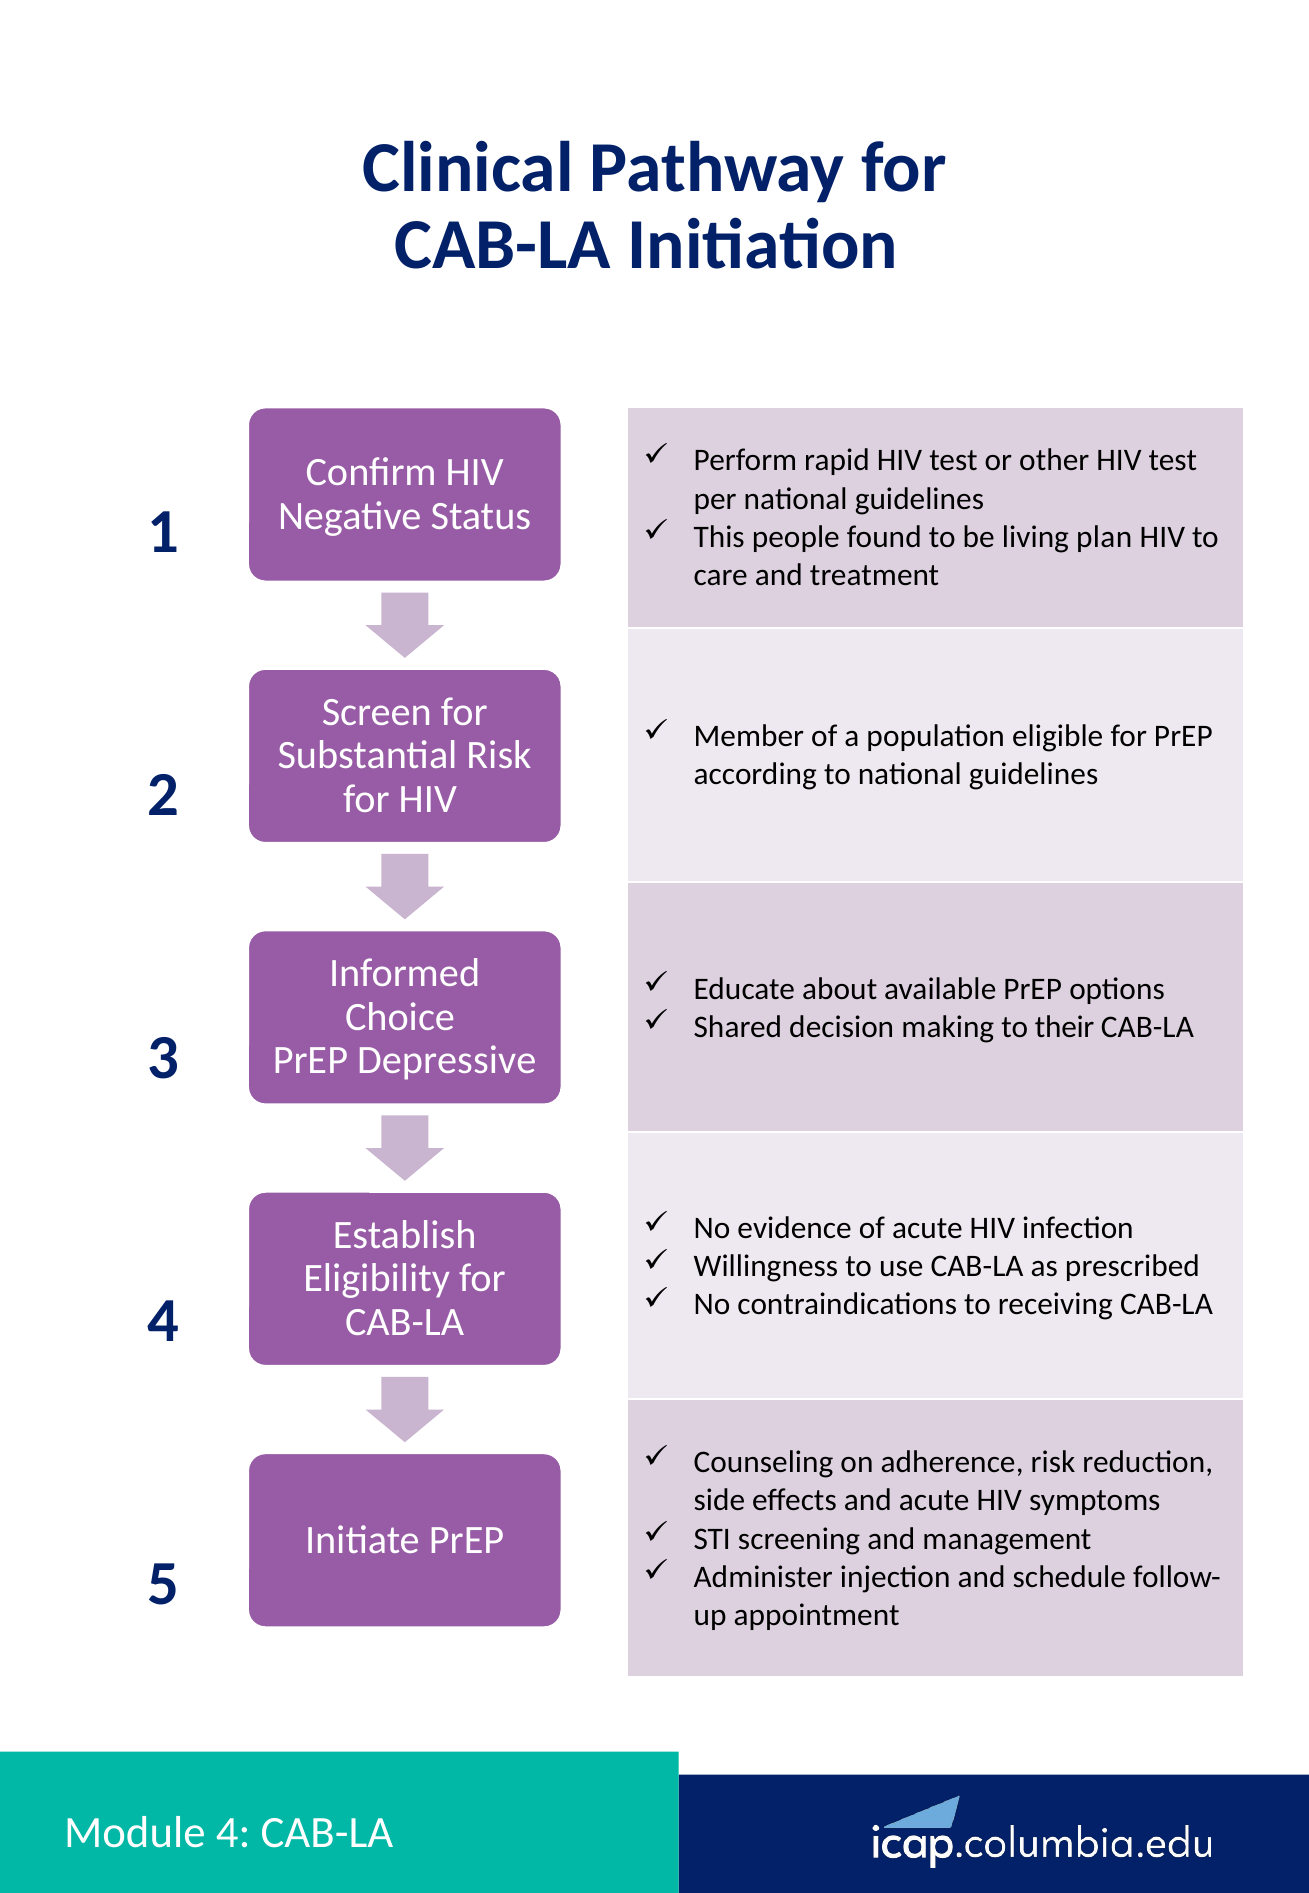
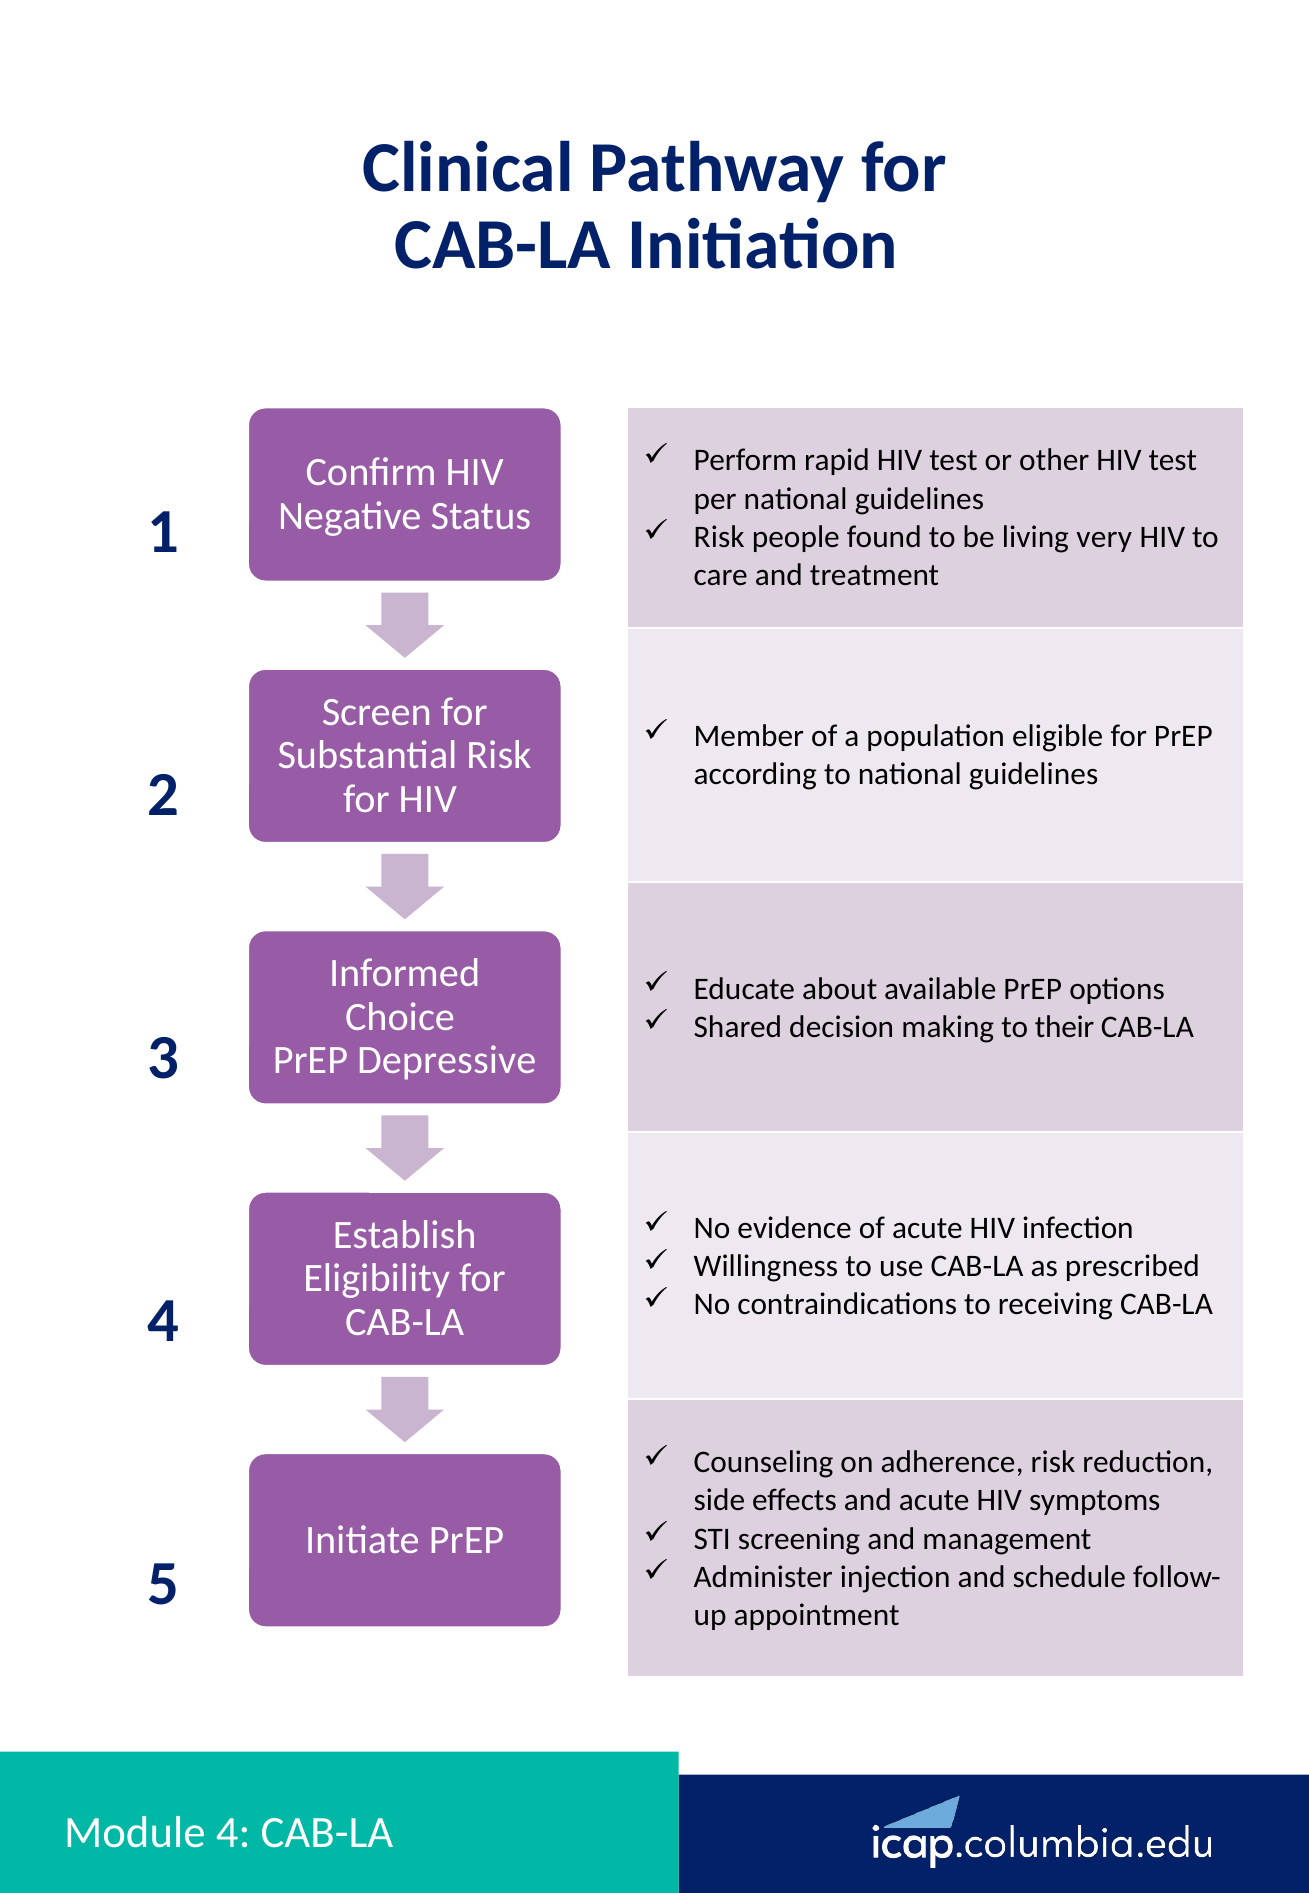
This at (719, 537): This -> Risk
plan: plan -> very
